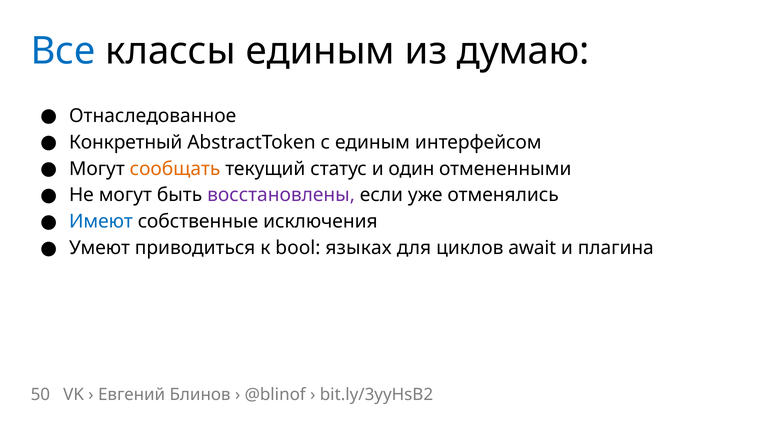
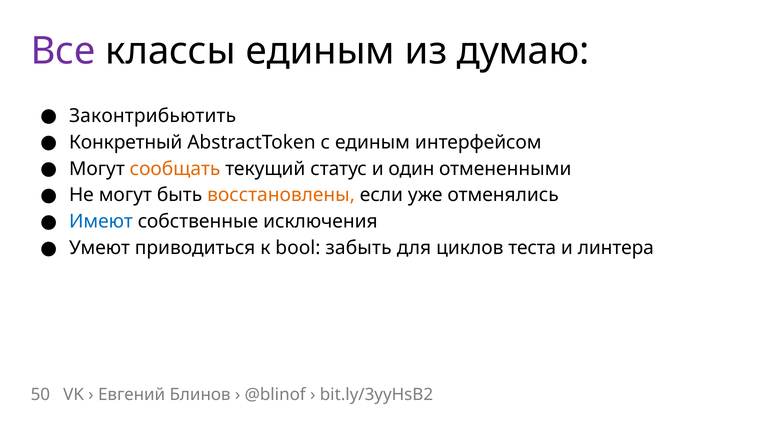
Все colour: blue -> purple
Отнаследованное: Отнаследованное -> Законтрибьютить
восстановлены colour: purple -> orange
языках: языках -> забыть
await: await -> теста
плагина: плагина -> линтера
